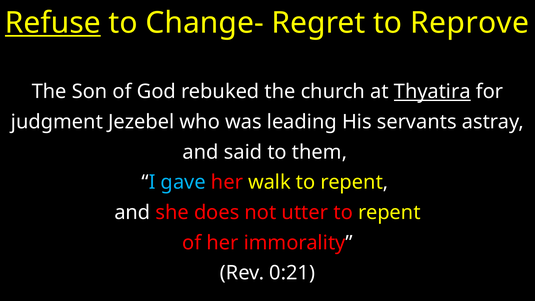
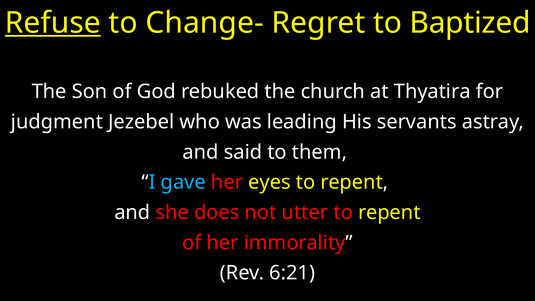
Reprove: Reprove -> Baptized
Thyatira underline: present -> none
walk: walk -> eyes
0:21: 0:21 -> 6:21
